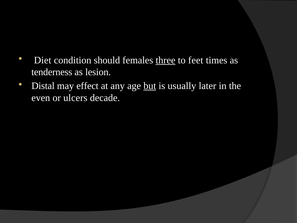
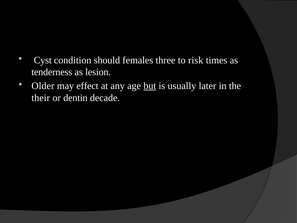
Diet: Diet -> Cyst
three underline: present -> none
feet: feet -> risk
Distal: Distal -> Older
even: even -> their
ulcers: ulcers -> dentin
